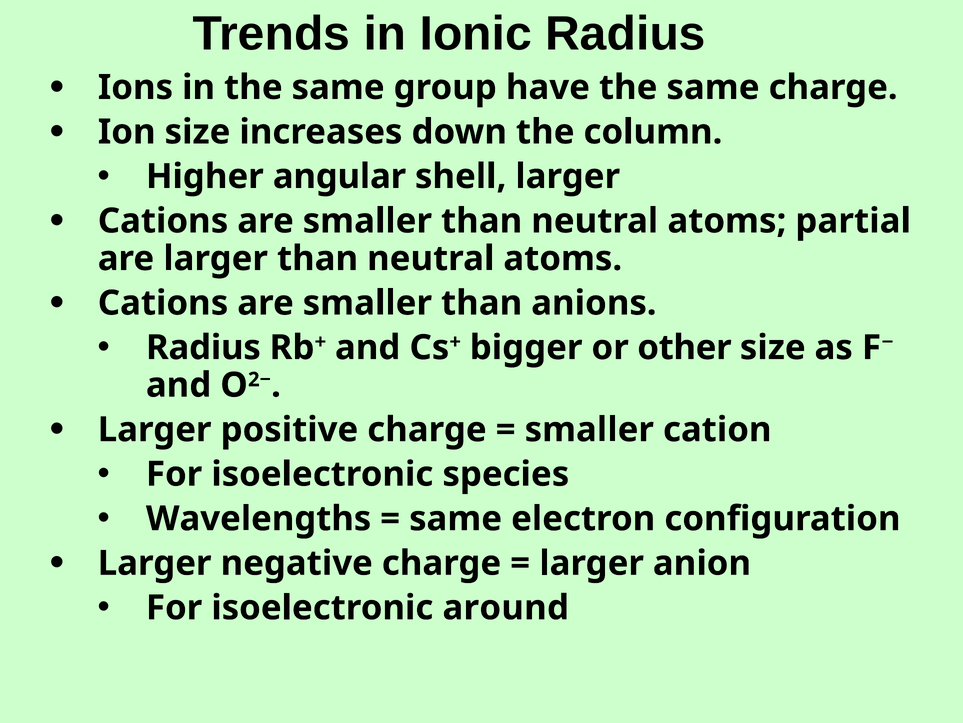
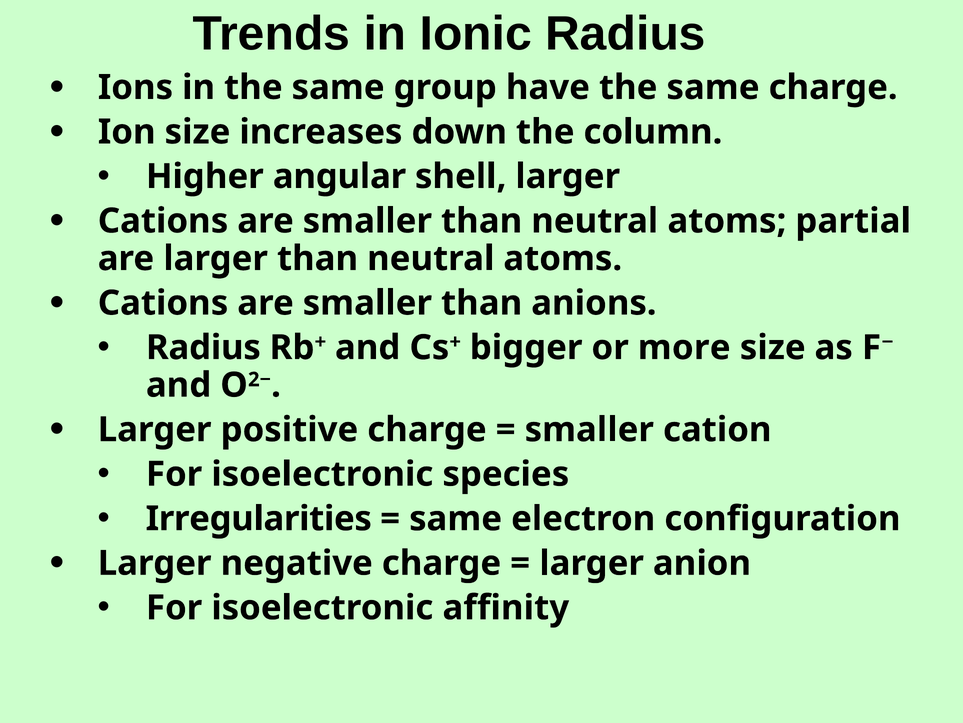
other: other -> more
Wavelengths: Wavelengths -> Irregularities
around: around -> affinity
